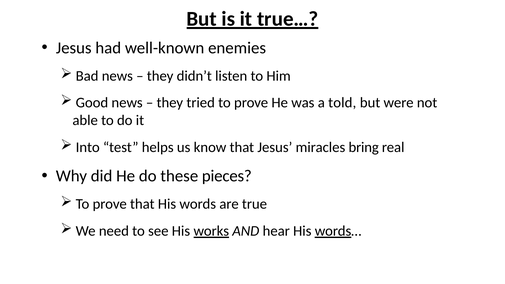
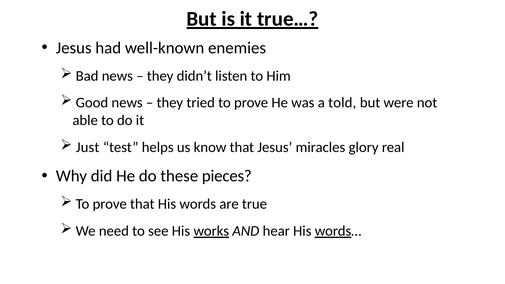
Into: Into -> Just
bring: bring -> glory
